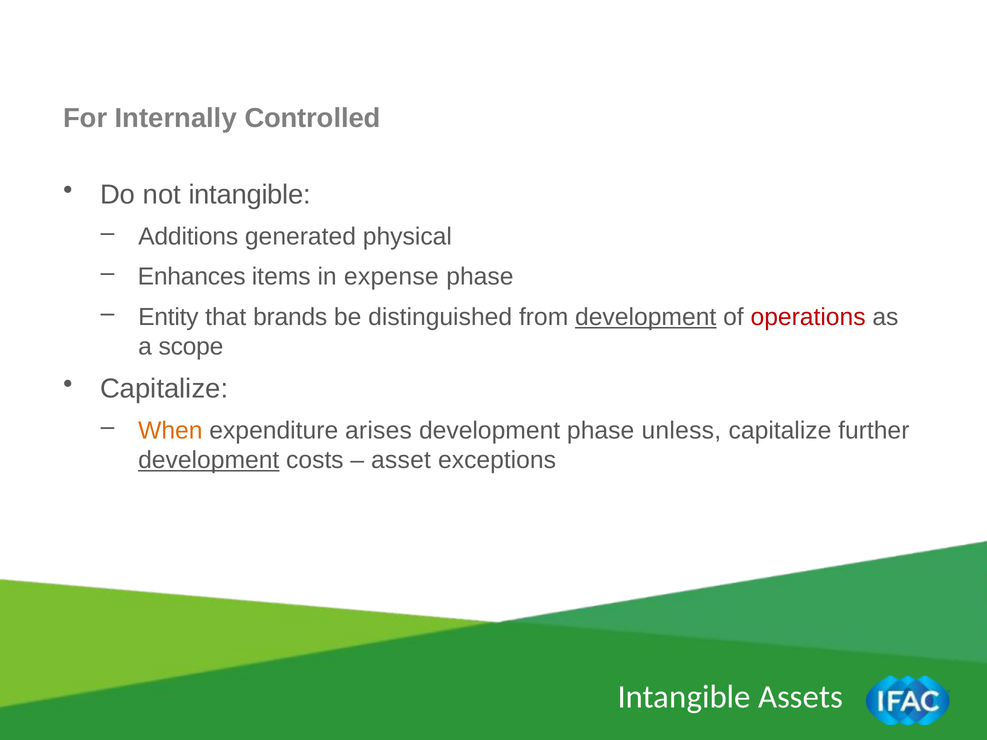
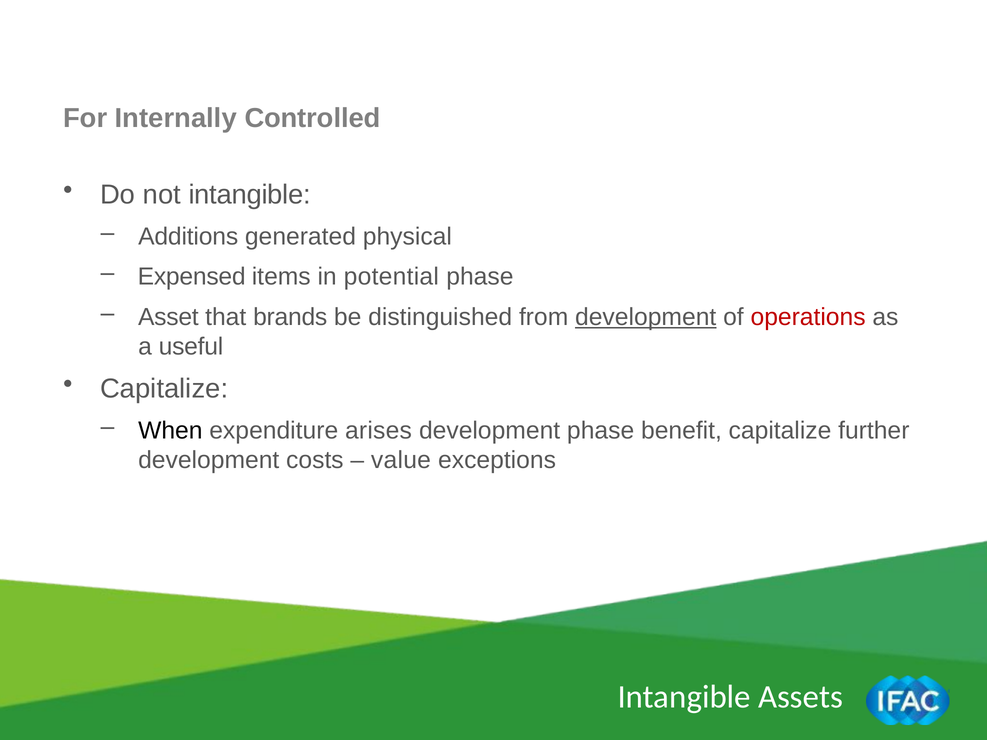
Enhances: Enhances -> Expensed
expense: expense -> potential
Entity: Entity -> Asset
scope: scope -> useful
When colour: orange -> black
unless: unless -> benefit
development at (209, 460) underline: present -> none
asset: asset -> value
